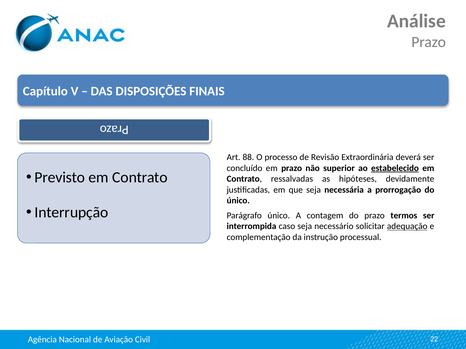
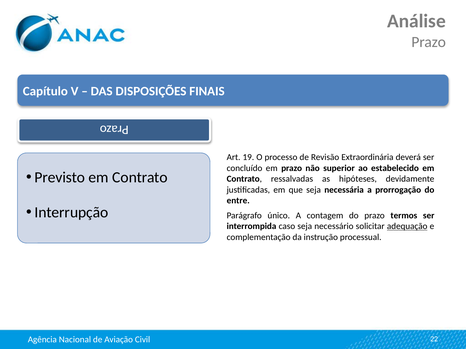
88: 88 -> 19
estabelecido underline: present -> none
único at (238, 201): único -> entre
